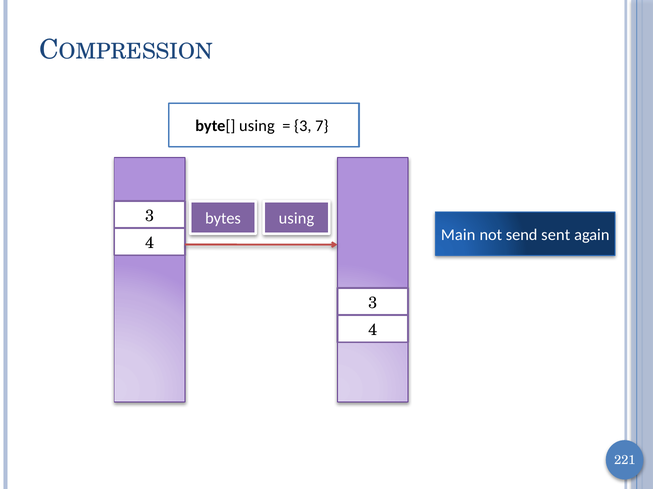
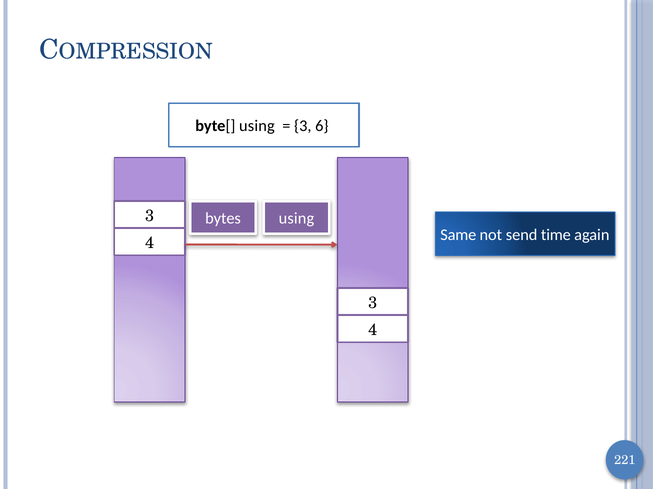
7: 7 -> 6
Main: Main -> Same
sent: sent -> time
